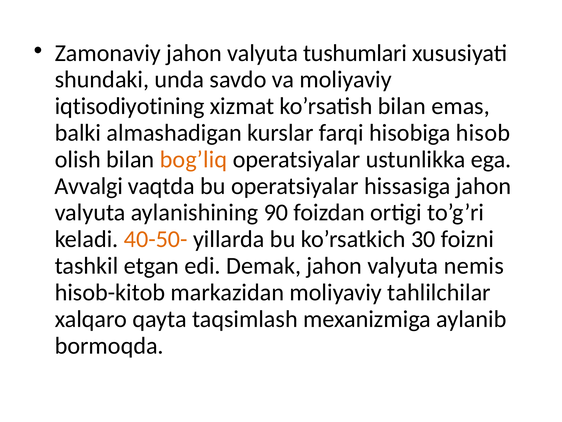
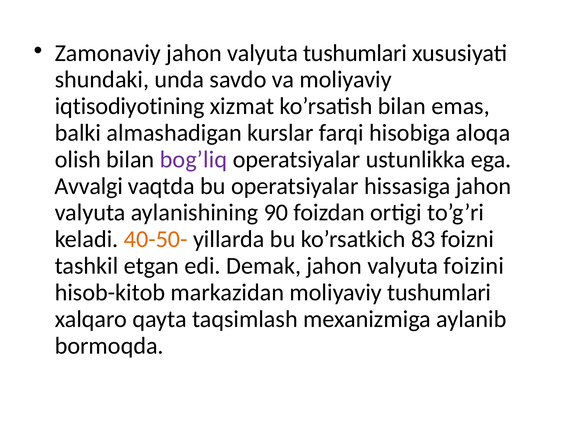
hisob: hisob -> aloqa
bog’liq colour: orange -> purple
30: 30 -> 83
nemis: nemis -> foizini
moliyaviy tahlilchilar: tahlilchilar -> tushumlari
